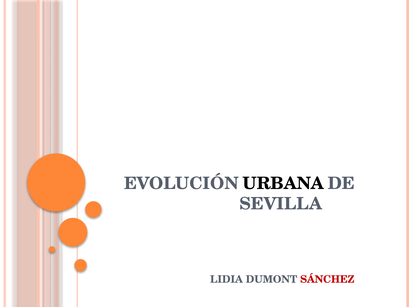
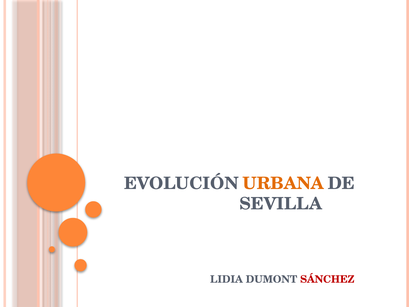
URBANA colour: black -> orange
